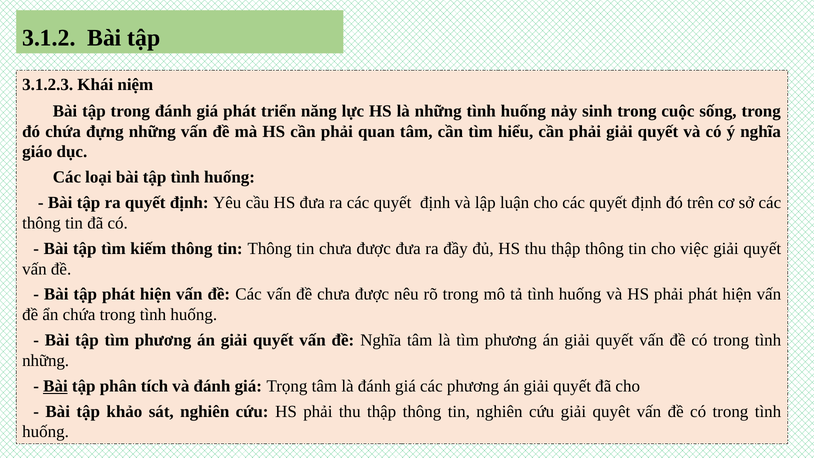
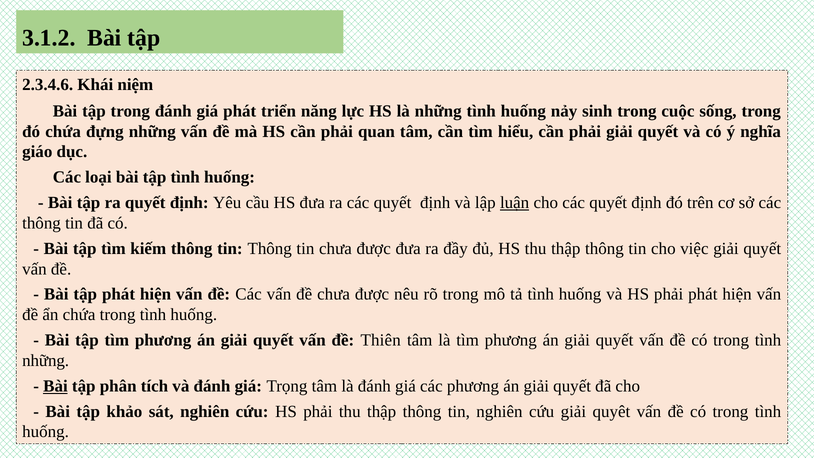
3.1.2.3: 3.1.2.3 -> 2.3.4.6
luận underline: none -> present
đề Nghĩa: Nghĩa -> Thiên
